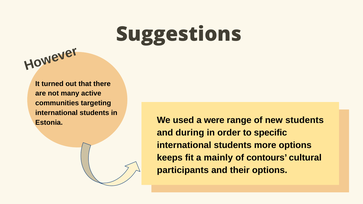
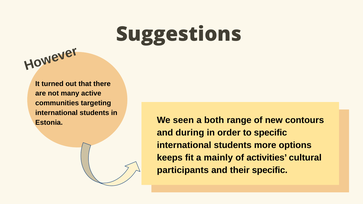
used: used -> seen
were: were -> both
new students: students -> contours
contours: contours -> activities
their options: options -> specific
